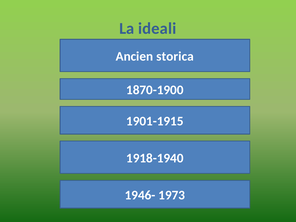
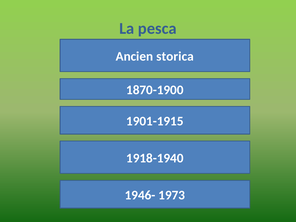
ideali: ideali -> pesca
